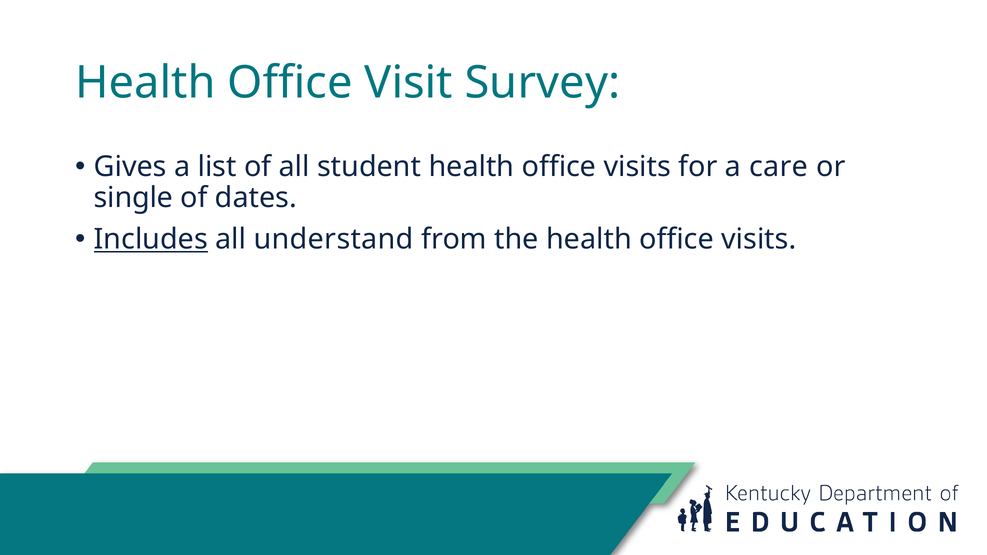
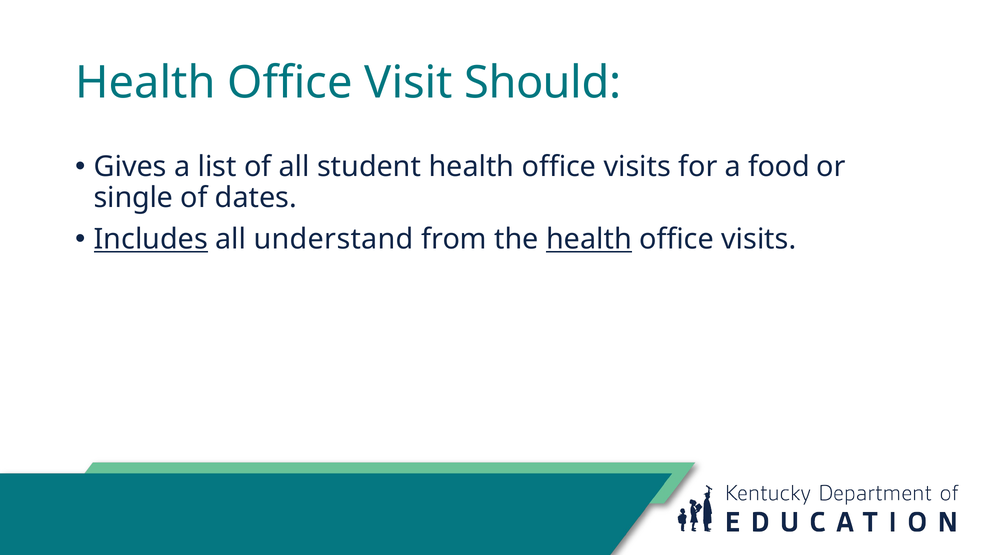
Survey: Survey -> Should
care: care -> food
health at (589, 239) underline: none -> present
